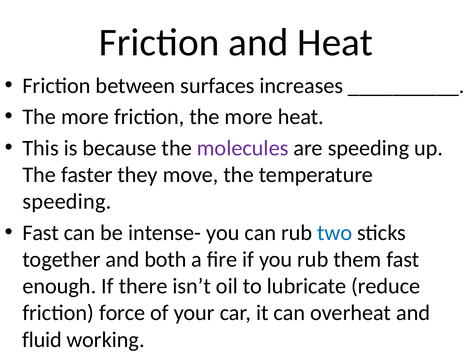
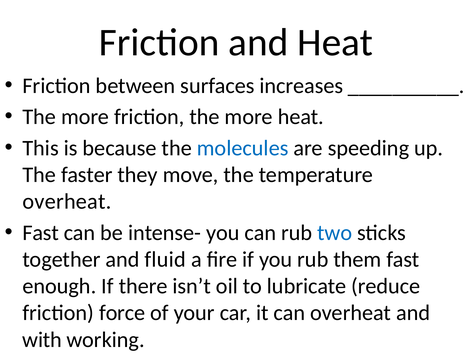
molecules colour: purple -> blue
speeding at (67, 202): speeding -> overheat
both: both -> fluid
fluid: fluid -> with
